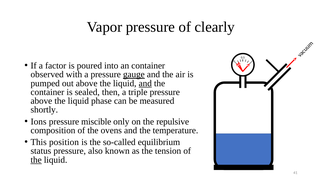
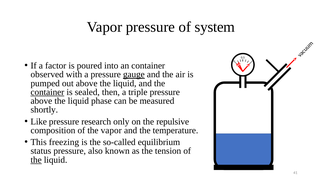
clearly: clearly -> system
and at (145, 83) underline: present -> none
container at (47, 92) underline: none -> present
Ions: Ions -> Like
miscible: miscible -> research
the ovens: ovens -> vapor
position: position -> freezing
